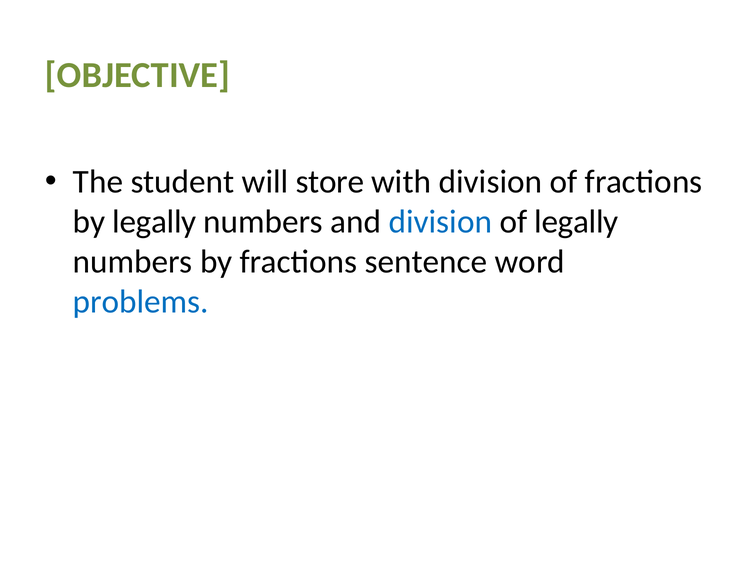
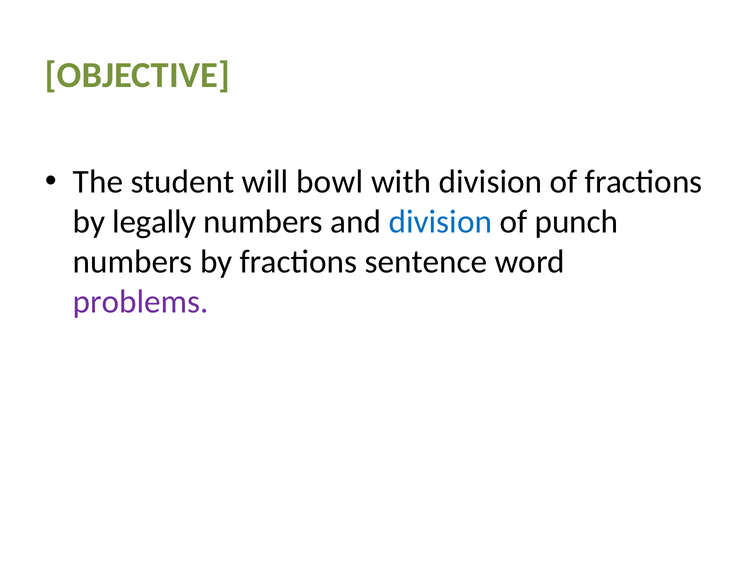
store: store -> bowl
of legally: legally -> punch
problems colour: blue -> purple
